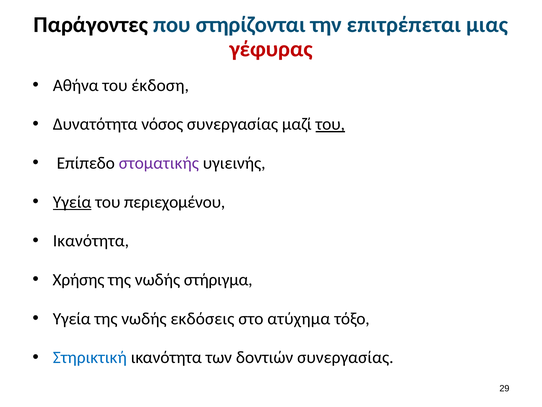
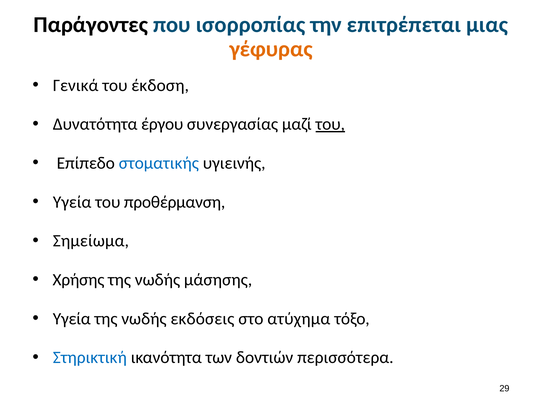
στηρίζονται: στηρίζονται -> ισορροπίας
γέφυρας colour: red -> orange
Αθήνα: Αθήνα -> Γενικά
νόσος: νόσος -> έργου
στοματικής colour: purple -> blue
Υγεία at (72, 202) underline: present -> none
περιεχομένου: περιεχομένου -> προθέρμανση
Ικανότητα at (91, 241): Ικανότητα -> Σημείωμα
στήριγμα: στήριγμα -> μάσησης
δοντιών συνεργασίας: συνεργασίας -> περισσότερα
